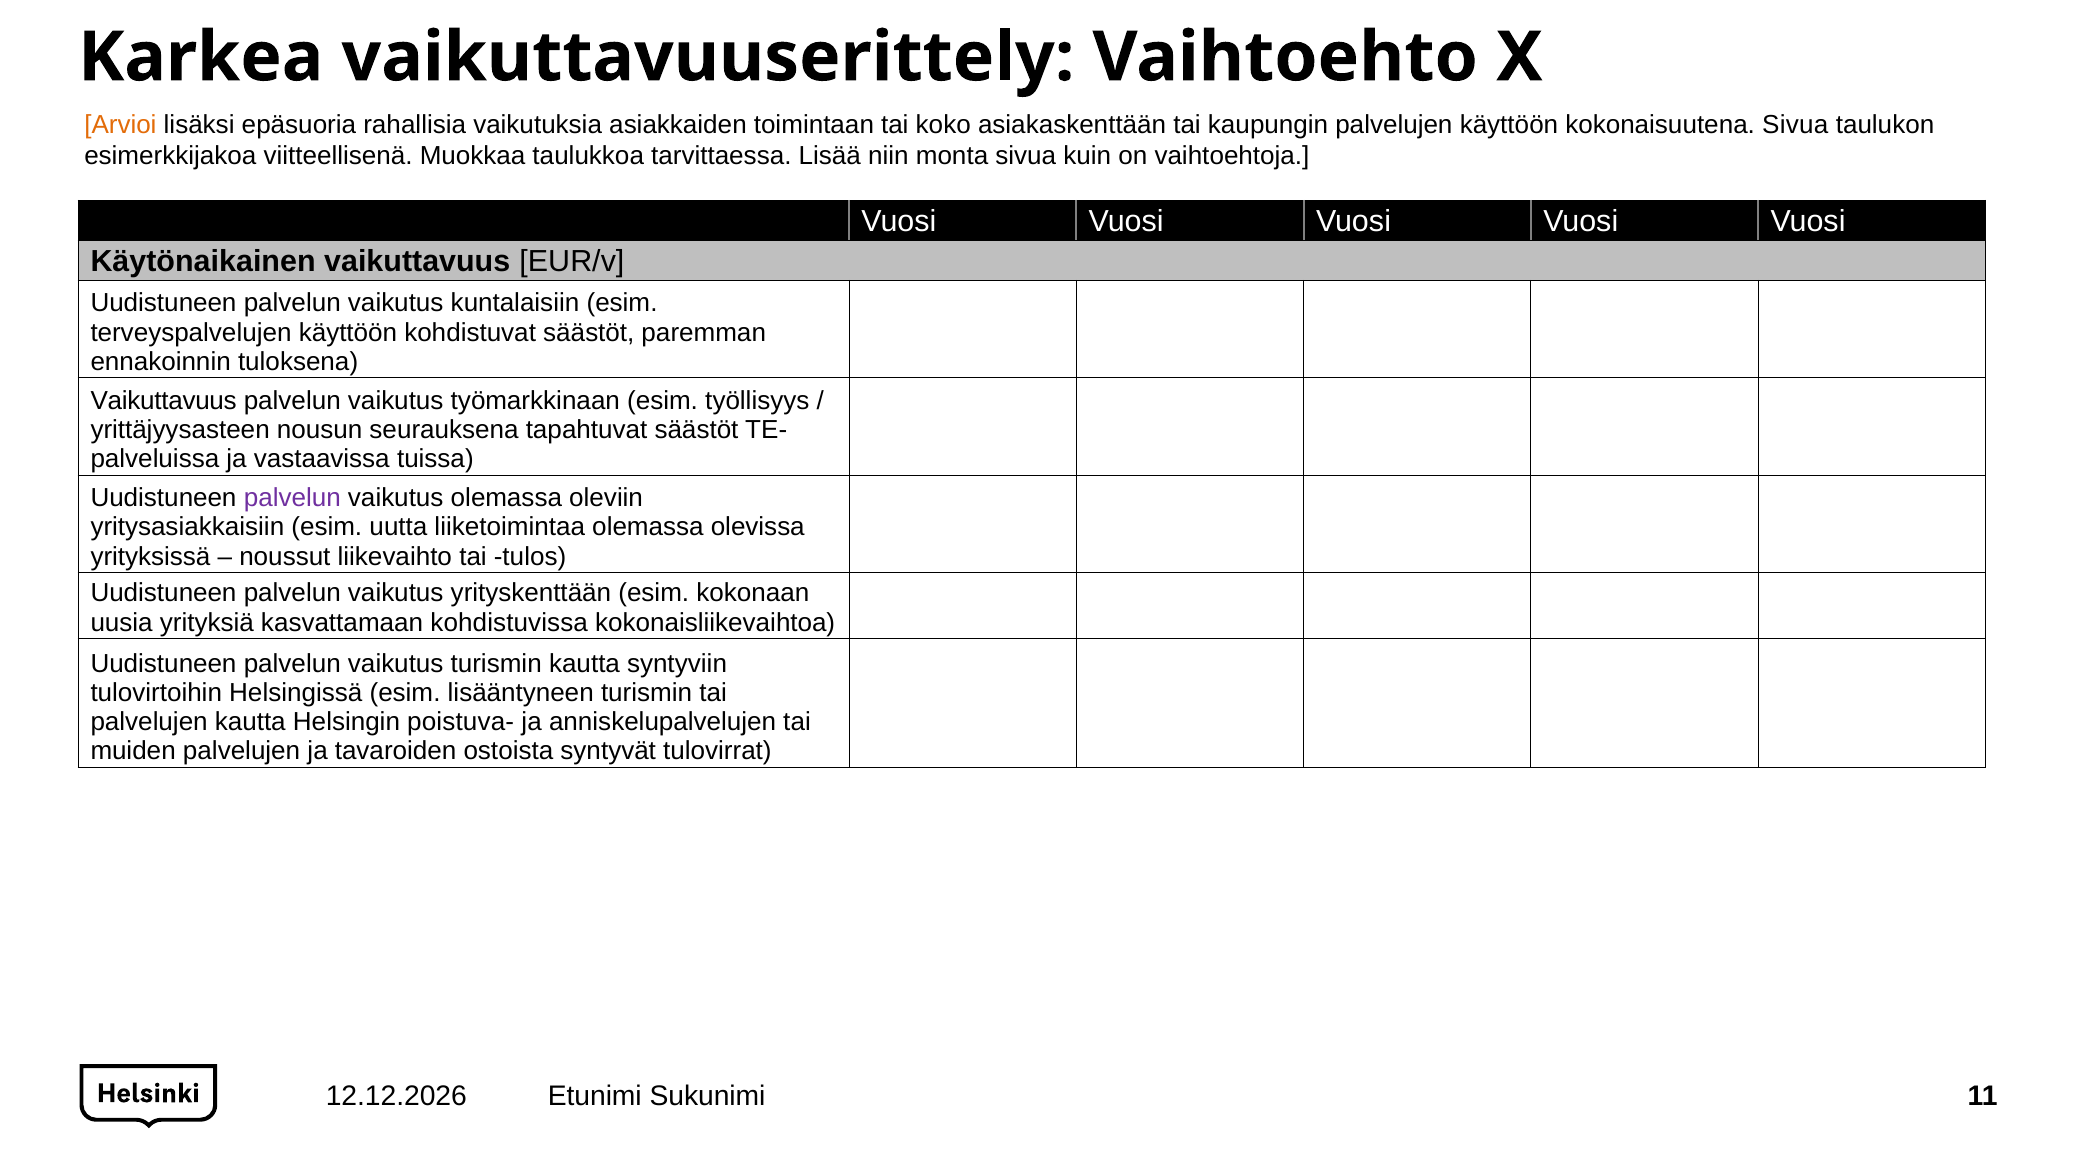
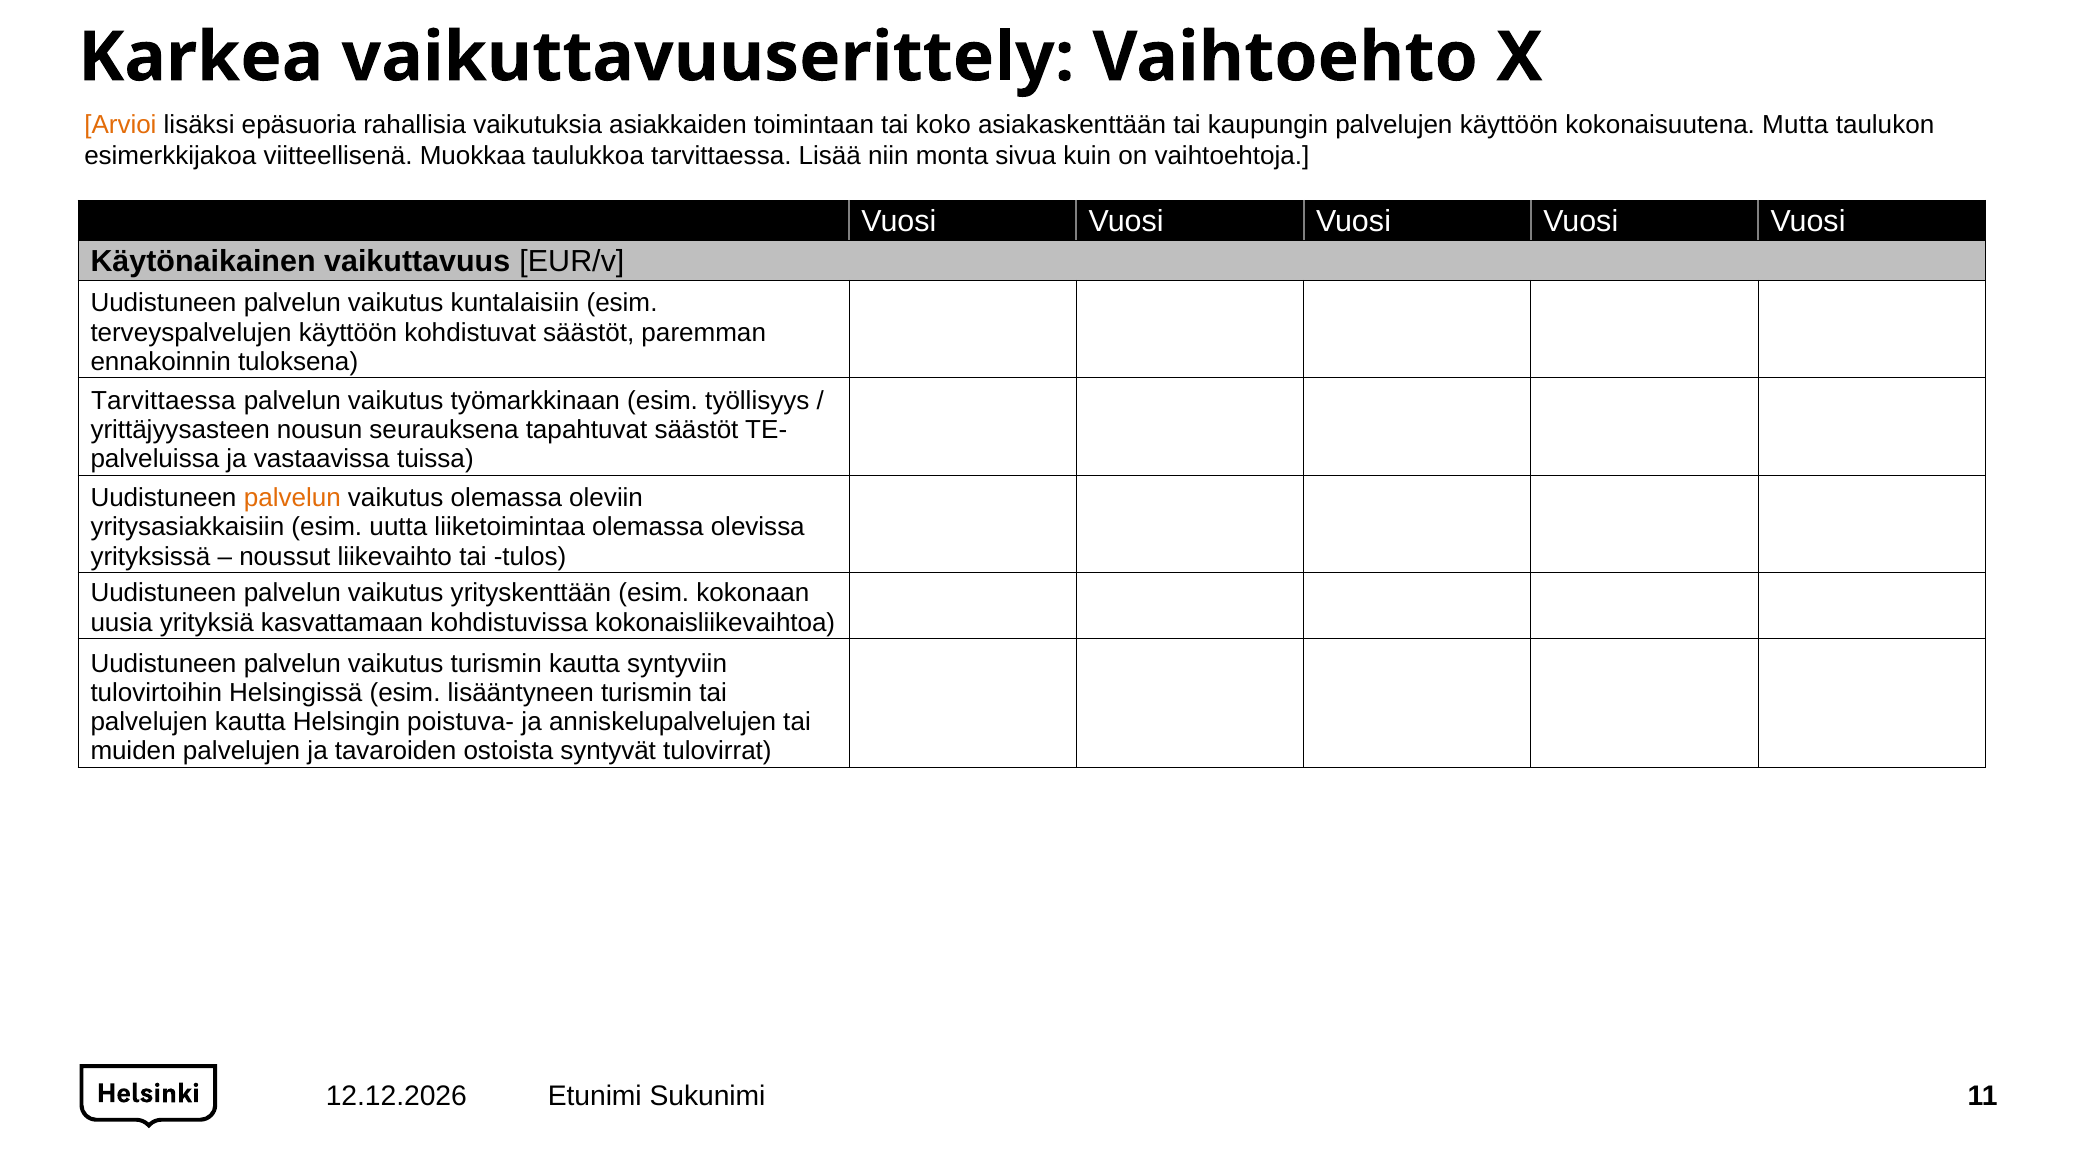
kokonaisuutena Sivua: Sivua -> Mutta
Vaikuttavuus at (164, 401): Vaikuttavuus -> Tarvittaessa
palvelun at (292, 498) colour: purple -> orange
